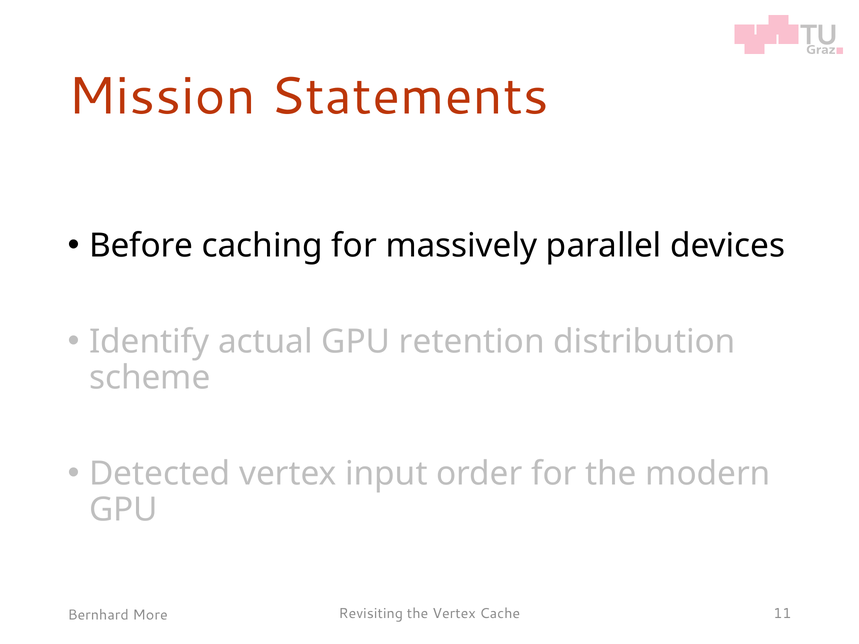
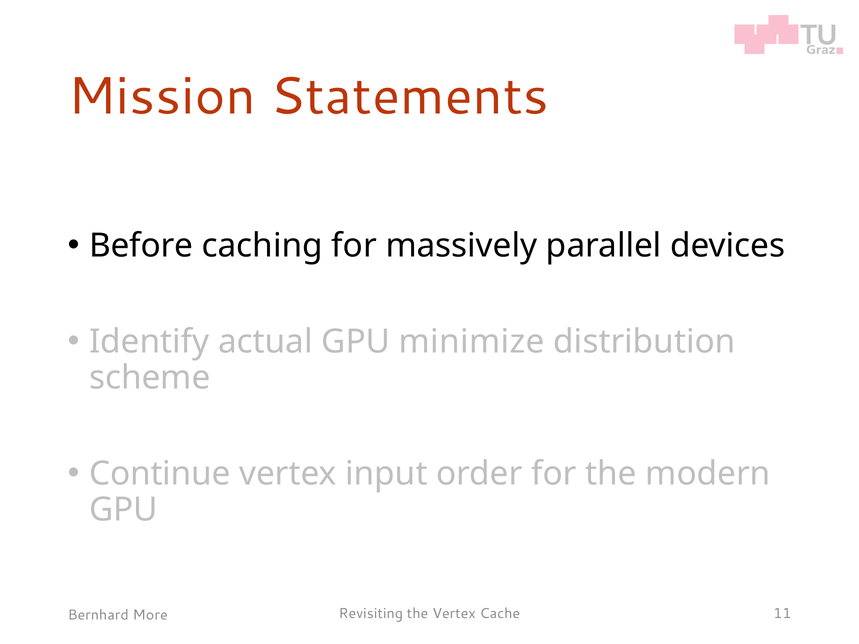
retention: retention -> minimize
Detected: Detected -> Continue
